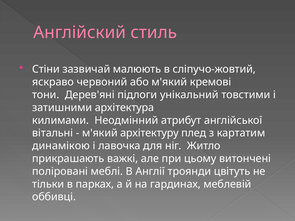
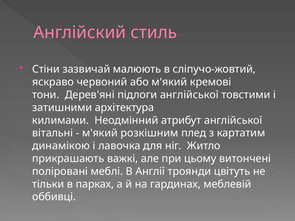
підлоги унікальний: унікальний -> англійської
архітектуру: архітектуру -> розкішним
